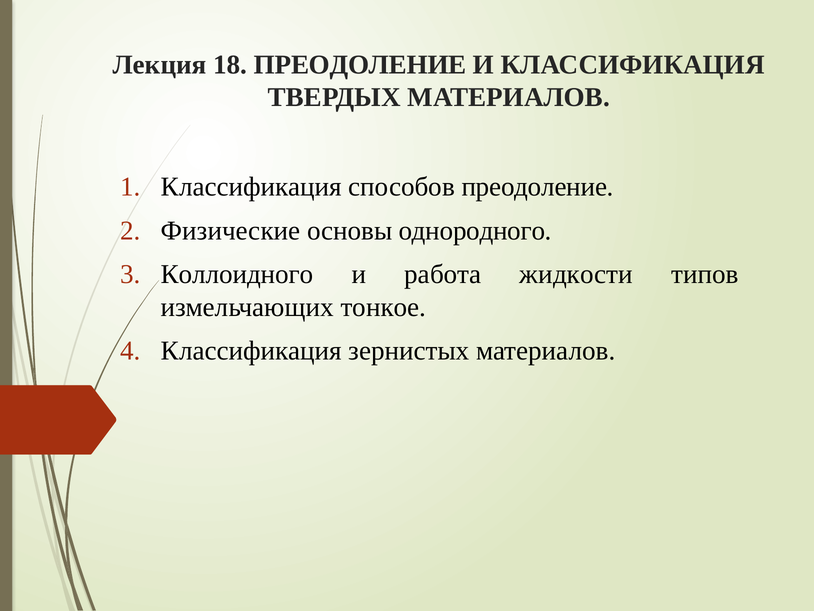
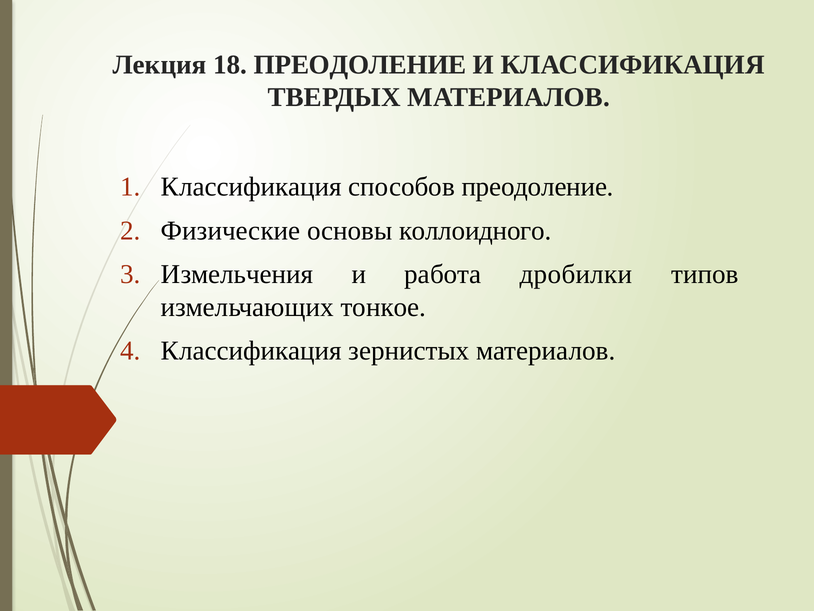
однородного: однородного -> коллоидного
Коллоидного: Коллоидного -> Измельчения
жидкости: жидкости -> дробилки
